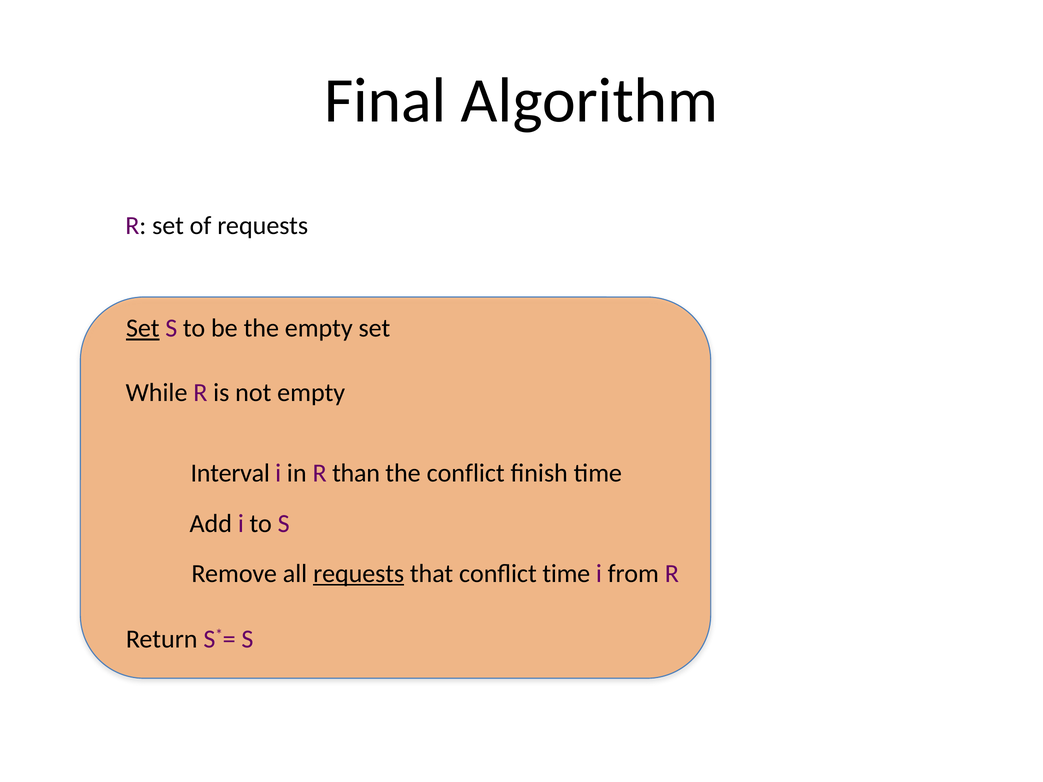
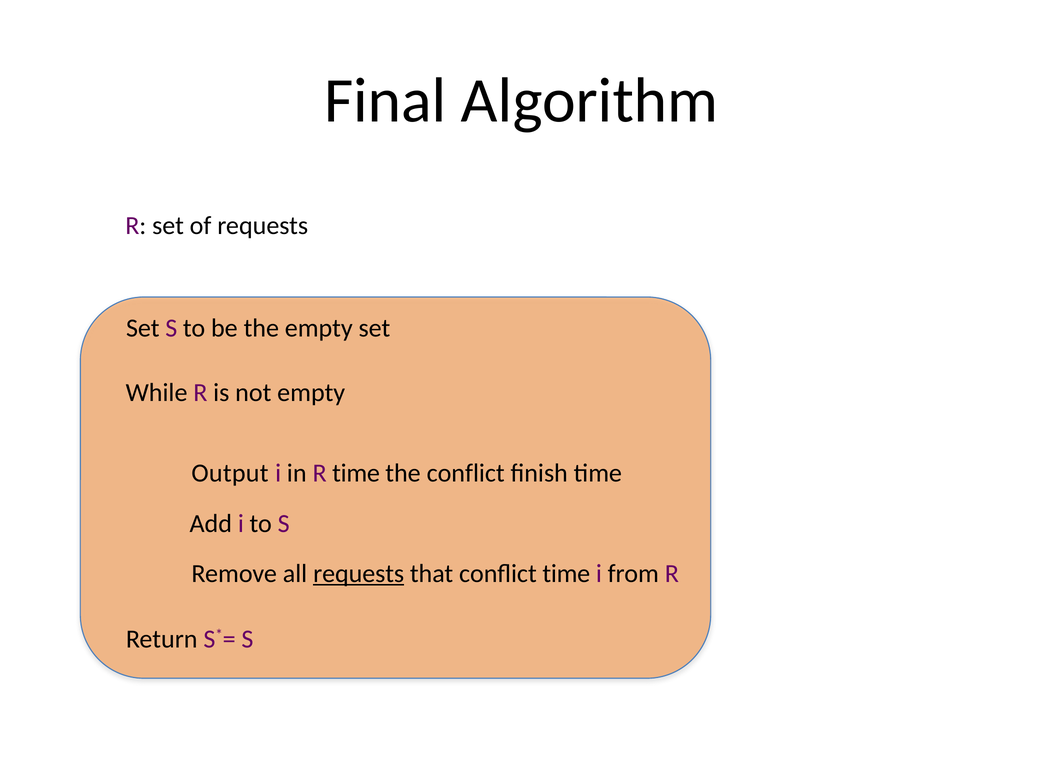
Set at (143, 328) underline: present -> none
Interval: Interval -> Output
R than: than -> time
